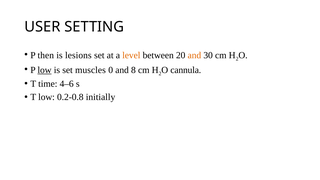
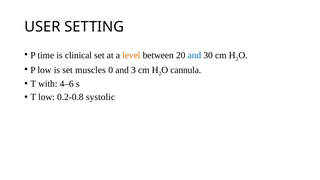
then: then -> time
lesions: lesions -> clinical
and at (194, 55) colour: orange -> blue
low at (45, 70) underline: present -> none
8: 8 -> 3
time: time -> with
initially: initially -> systolic
